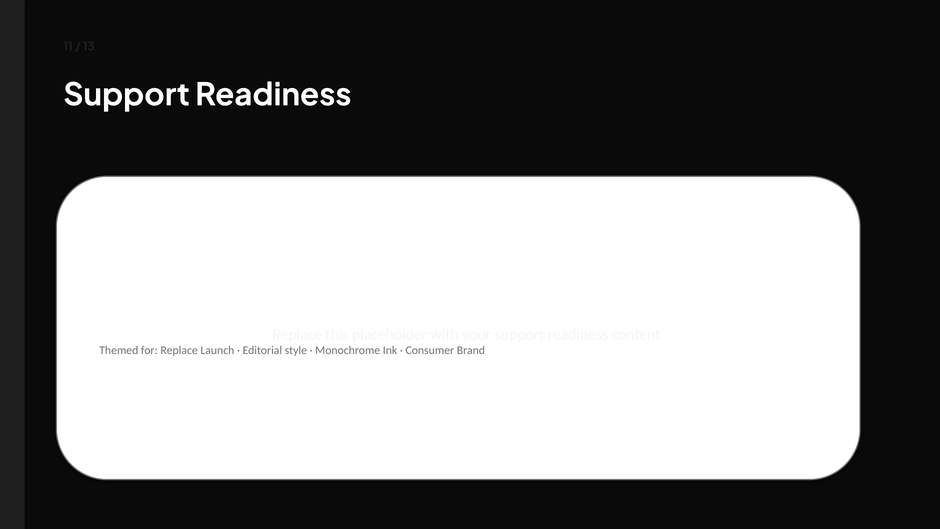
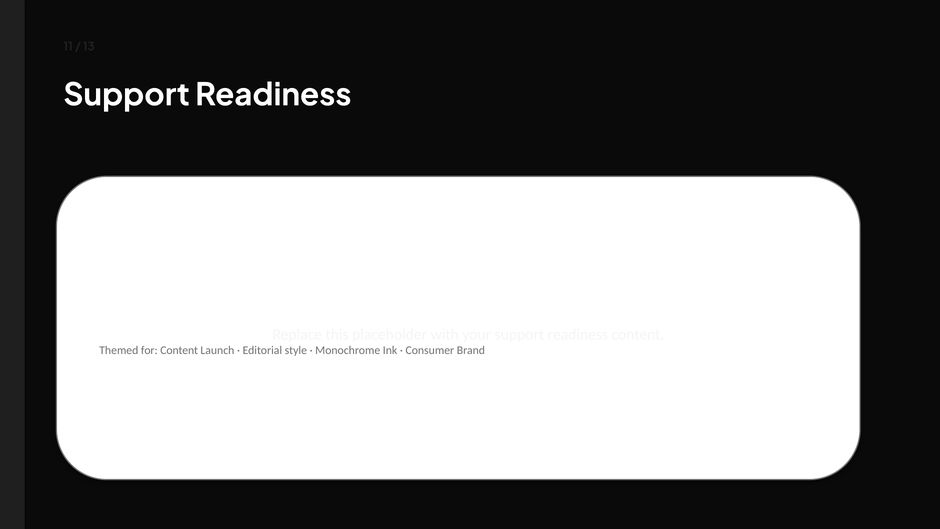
for Replace: Replace -> Content
